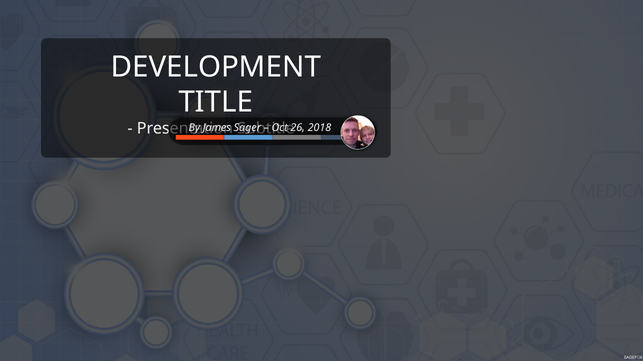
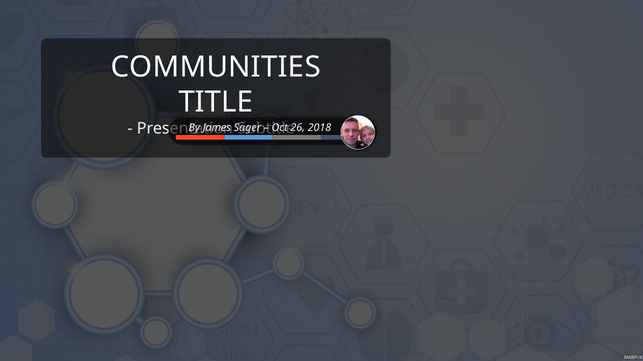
DEVELOPMENT: DEVELOPMENT -> COMMUNITIES
